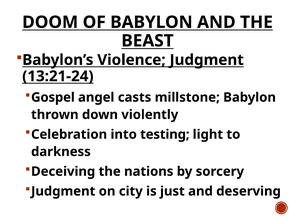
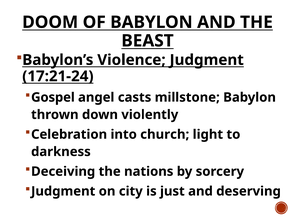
13:21-24: 13:21-24 -> 17:21-24
testing: testing -> church
